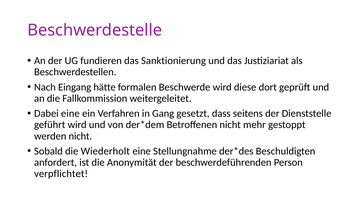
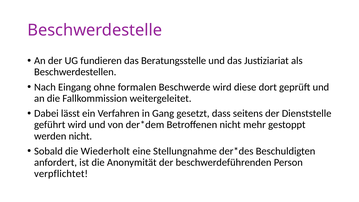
Sanktionierung: Sanktionierung -> Beratungsstelle
hätte: hätte -> ohne
Dabei eine: eine -> lässt
